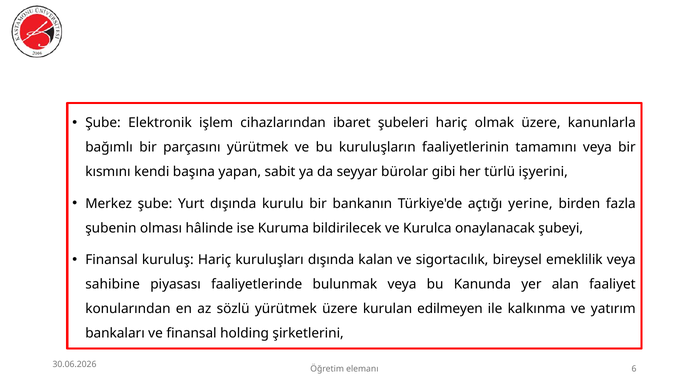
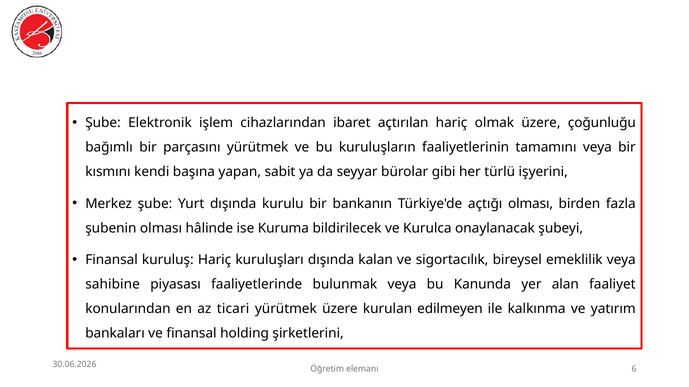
şubeleri: şubeleri -> açtırılan
kanunlarla: kanunlarla -> çoğunluğu
açtığı yerine: yerine -> olması
sözlü: sözlü -> ticari
